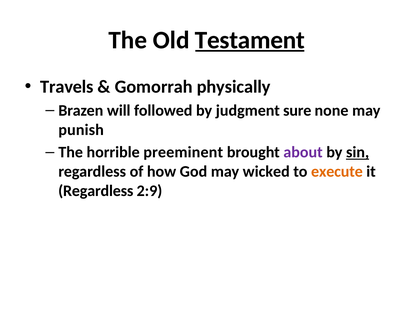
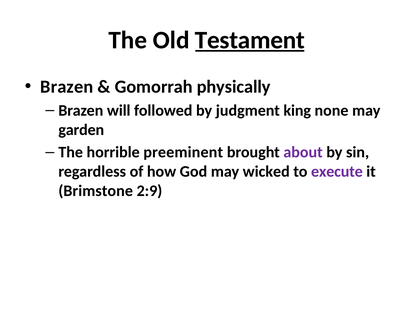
Travels at (67, 87): Travels -> Brazen
sure: sure -> king
punish: punish -> garden
sin underline: present -> none
execute colour: orange -> purple
Regardless at (96, 191): Regardless -> Brimstone
